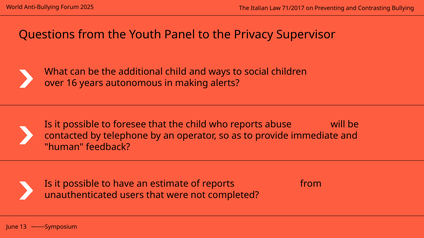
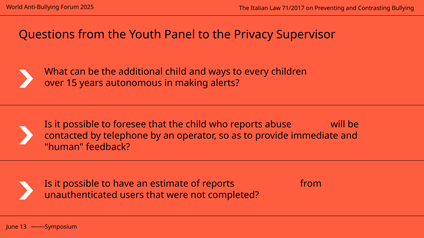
social: social -> every
16: 16 -> 15
